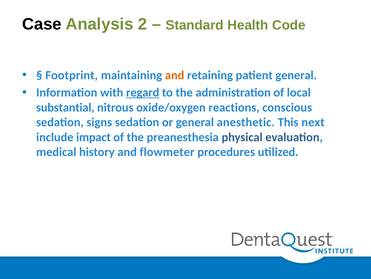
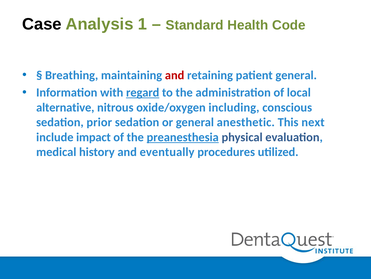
2: 2 -> 1
Footprint: Footprint -> Breathing
and at (175, 75) colour: orange -> red
substantial: substantial -> alternative
reactions: reactions -> including
signs: signs -> prior
preanesthesia underline: none -> present
flowmeter: flowmeter -> eventually
